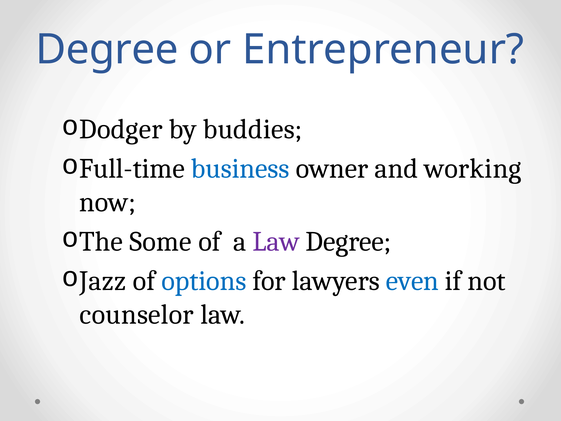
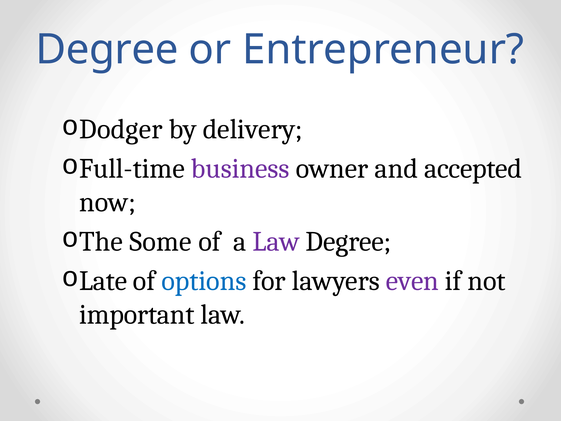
buddies: buddies -> delivery
business colour: blue -> purple
working: working -> accepted
Jazz: Jazz -> Late
even colour: blue -> purple
counselor: counselor -> important
